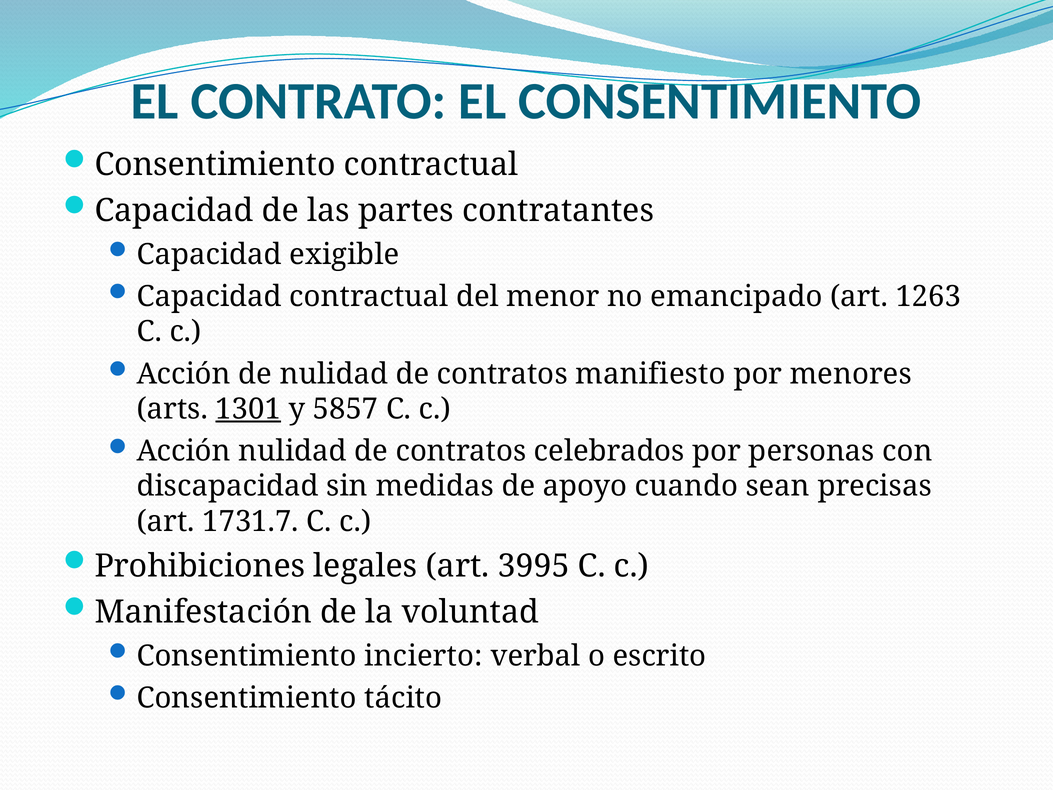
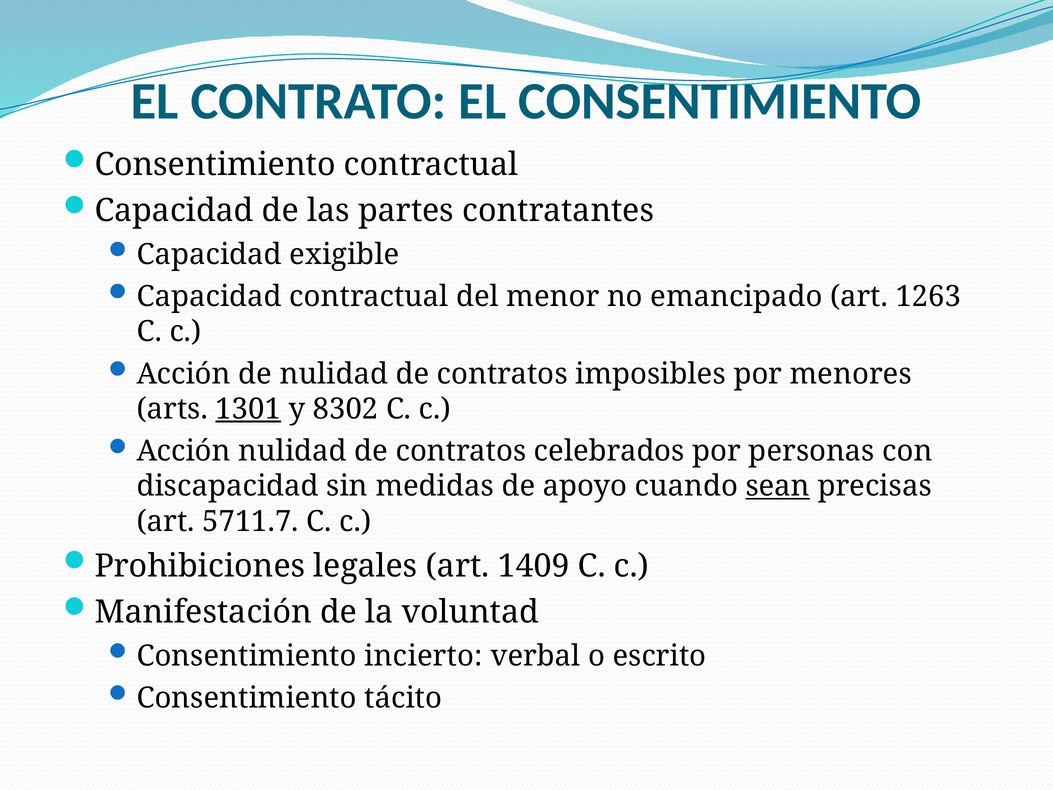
manifiesto: manifiesto -> imposibles
5857: 5857 -> 8302
sean underline: none -> present
1731.7: 1731.7 -> 5711.7
3995: 3995 -> 1409
